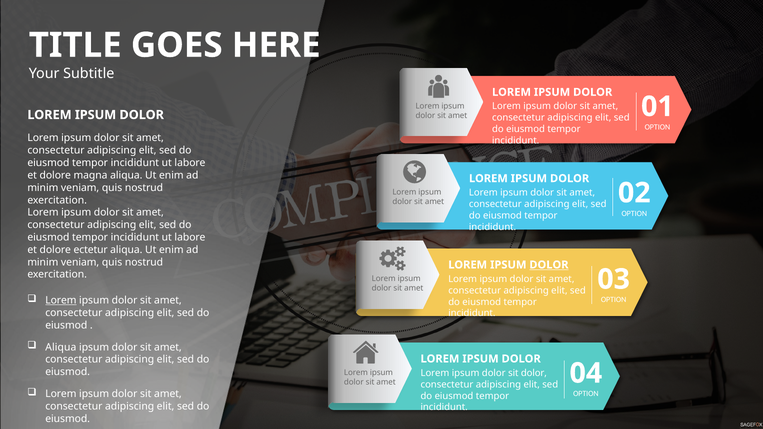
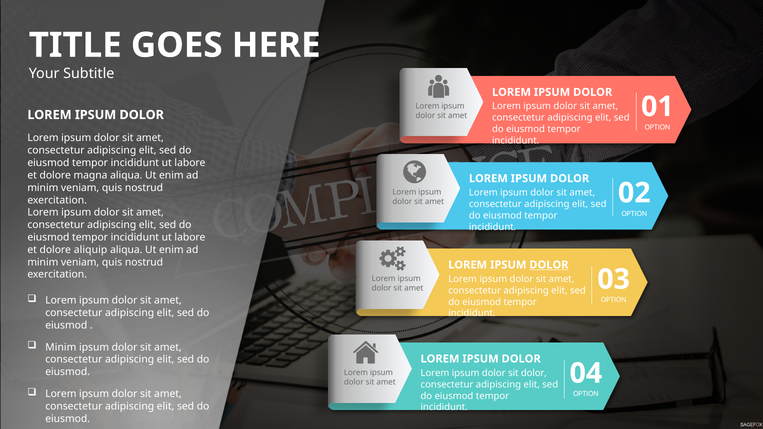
ectetur: ectetur -> aliquip
Lorem at (61, 300) underline: present -> none
Aliqua at (61, 347): Aliqua -> Minim
